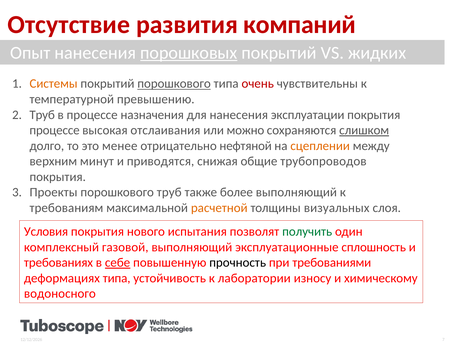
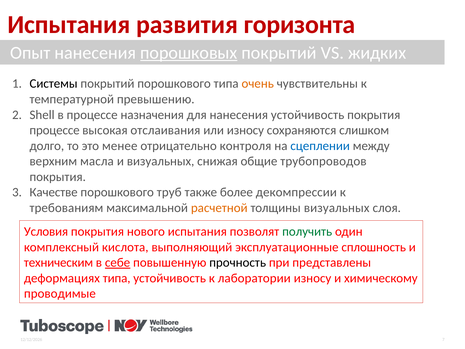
Отсутствие at (69, 25): Отсутствие -> Испытания
компаний: компаний -> горизонта
Системы colour: orange -> black
порошкового at (174, 84) underline: present -> none
очень colour: red -> orange
Труб at (42, 115): Труб -> Shell
нанесения эксплуатации: эксплуатации -> устойчивость
или можно: можно -> износу
слишком underline: present -> none
нефтяной: нефтяной -> контроля
сцеплении colour: orange -> blue
минут: минут -> масла
и приводятся: приводятся -> визуальных
Проекты: Проекты -> Качестве
более выполняющий: выполняющий -> декомпрессии
газовой: газовой -> кислота
требованиях: требованиях -> техническим
требованиями: требованиями -> представлены
водоносного: водоносного -> проводимые
